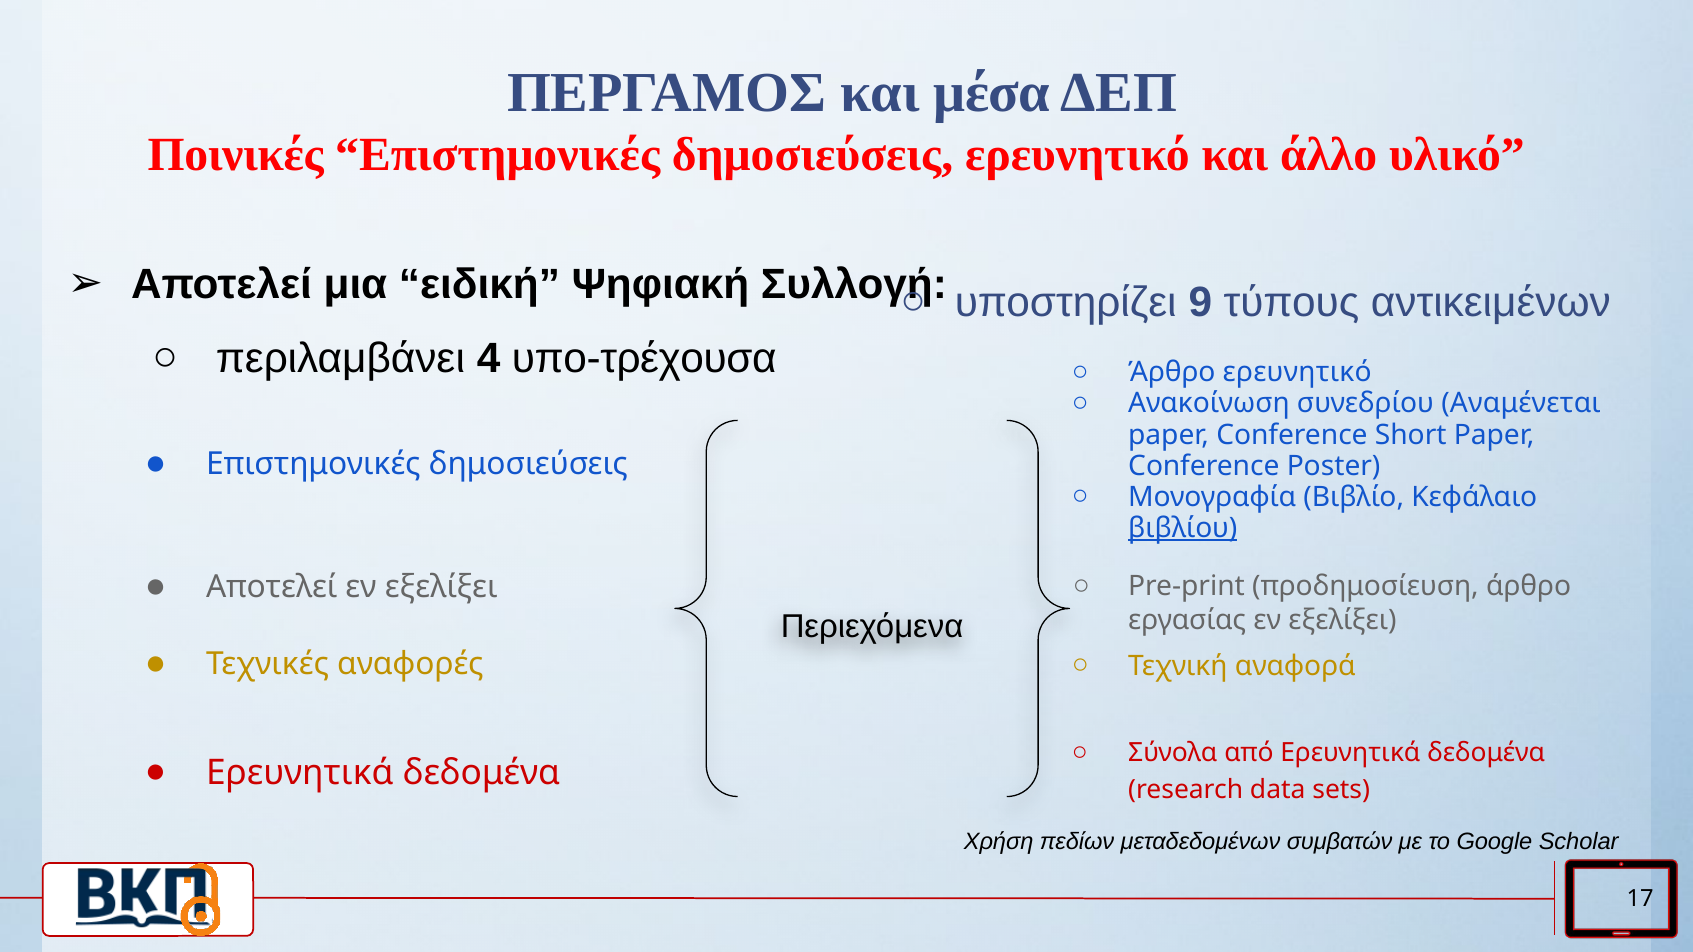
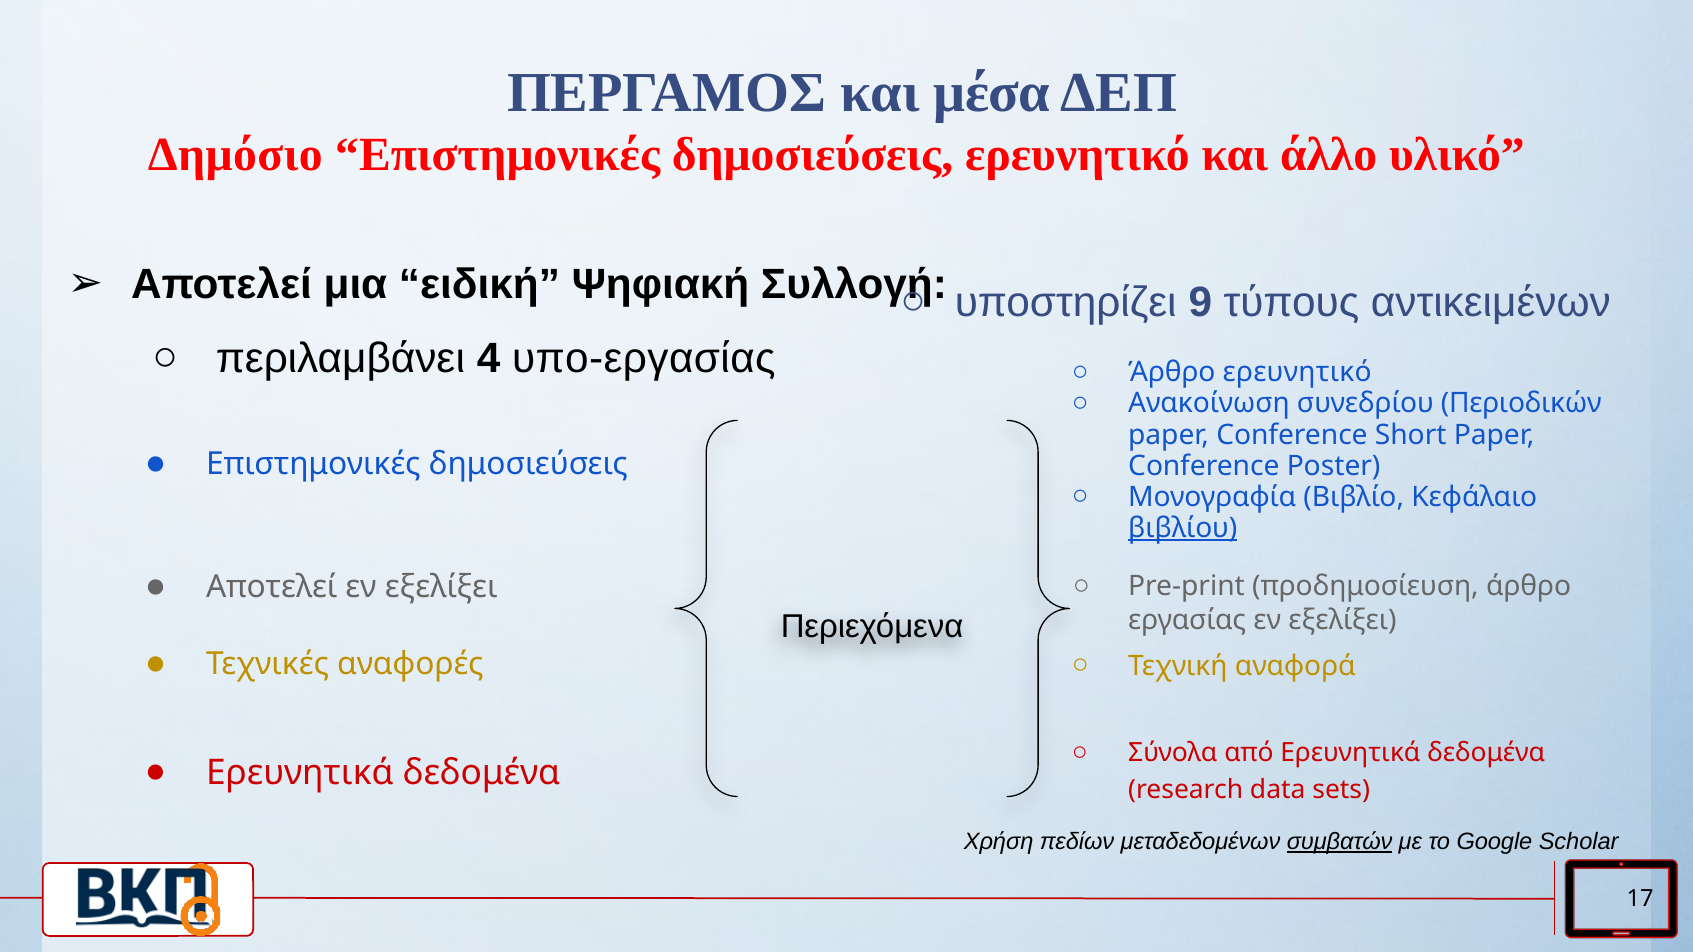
Ποινικές: Ποινικές -> Δημόσιο
υπο-τρέχουσα: υπο-τρέχουσα -> υπο-εργασίας
Αναμένεται: Αναμένεται -> Περιοδικών
συμβατών underline: none -> present
